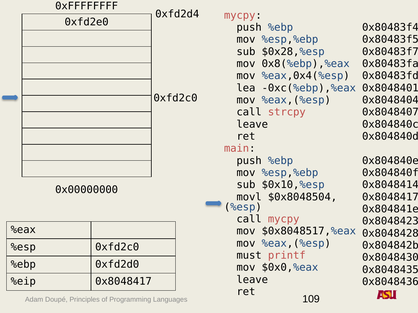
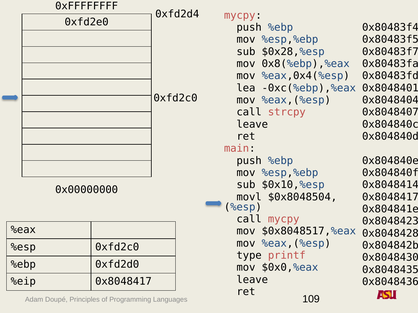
must: must -> type
